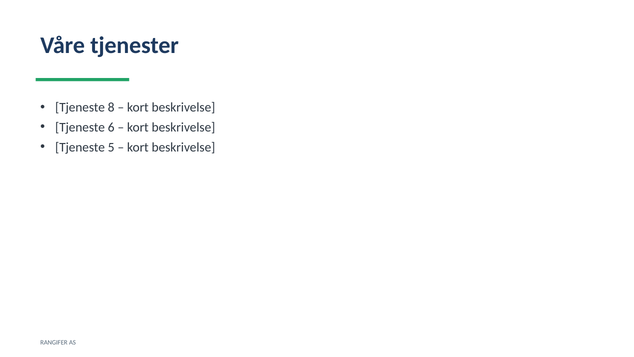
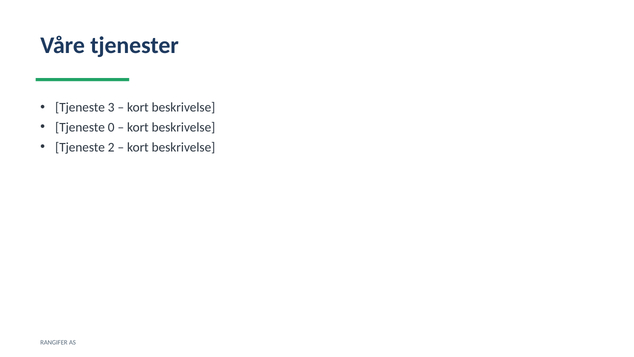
8: 8 -> 3
6: 6 -> 0
5: 5 -> 2
